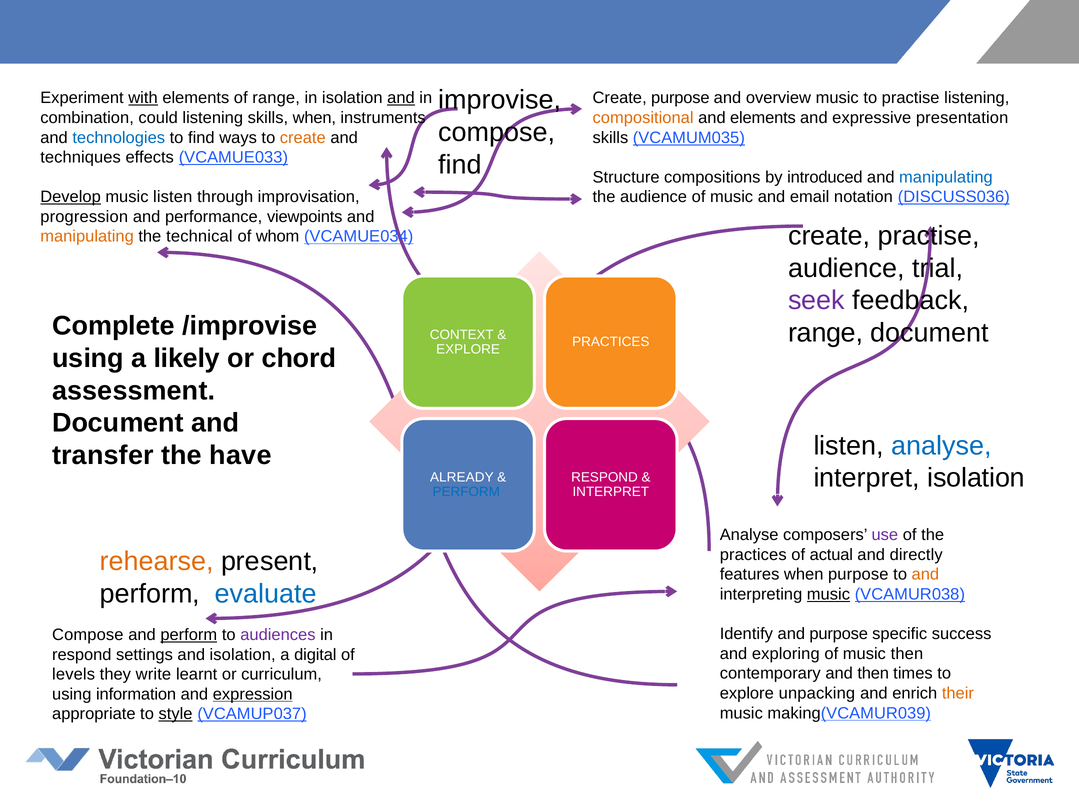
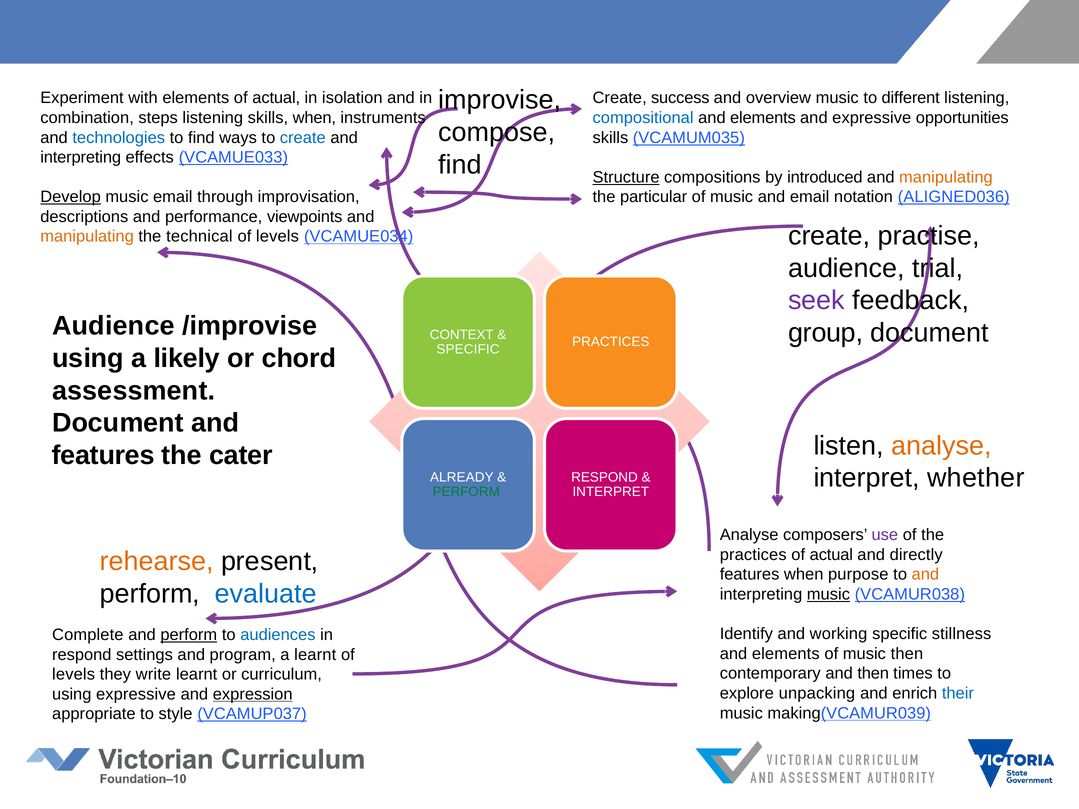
with underline: present -> none
elements of range: range -> actual
and at (401, 98) underline: present -> none
Create purpose: purpose -> success
to practise: practise -> different
could: could -> steps
compositional colour: orange -> blue
presentation: presentation -> opportunities
create at (303, 138) colour: orange -> blue
techniques at (81, 157): techniques -> interpreting
Structure underline: none -> present
manipulating at (946, 177) colour: blue -> orange
music listen: listen -> email
the audience: audience -> particular
DISCUSS036: DISCUSS036 -> ALIGNED036
progression: progression -> descriptions
whom at (278, 237): whom -> levels
Complete at (114, 326): Complete -> Audience
range at (826, 333): range -> group
EXPLORE at (468, 349): EXPLORE -> SPECIFIC
analyse at (941, 446) colour: blue -> orange
transfer at (103, 455): transfer -> features
have: have -> cater
interpret isolation: isolation -> whether
PERFORM at (466, 492) colour: blue -> green
and purpose: purpose -> working
success: success -> stillness
Compose at (88, 635): Compose -> Complete
audiences colour: purple -> blue
exploring at (786, 654): exploring -> elements
and isolation: isolation -> program
a digital: digital -> learnt
their colour: orange -> blue
using information: information -> expressive
style underline: present -> none
